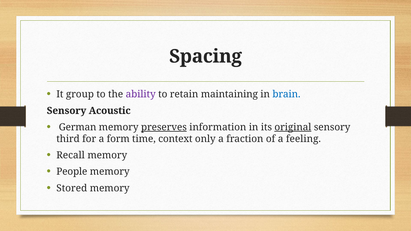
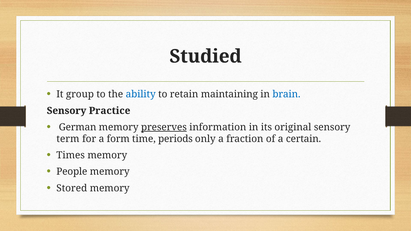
Spacing: Spacing -> Studied
ability colour: purple -> blue
Acoustic: Acoustic -> Practice
original underline: present -> none
third: third -> term
context: context -> periods
feeling: feeling -> certain
Recall: Recall -> Times
